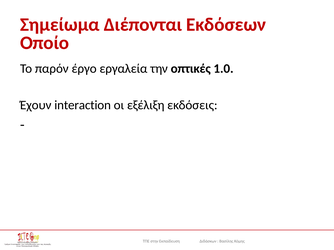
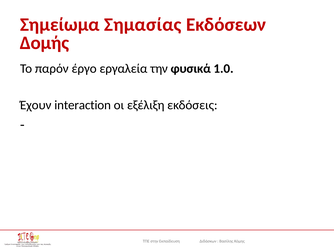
Διέπονται: Διέπονται -> Σημασίας
Οποίο: Οποίο -> Δομής
οπτικές: οπτικές -> φυσικά
